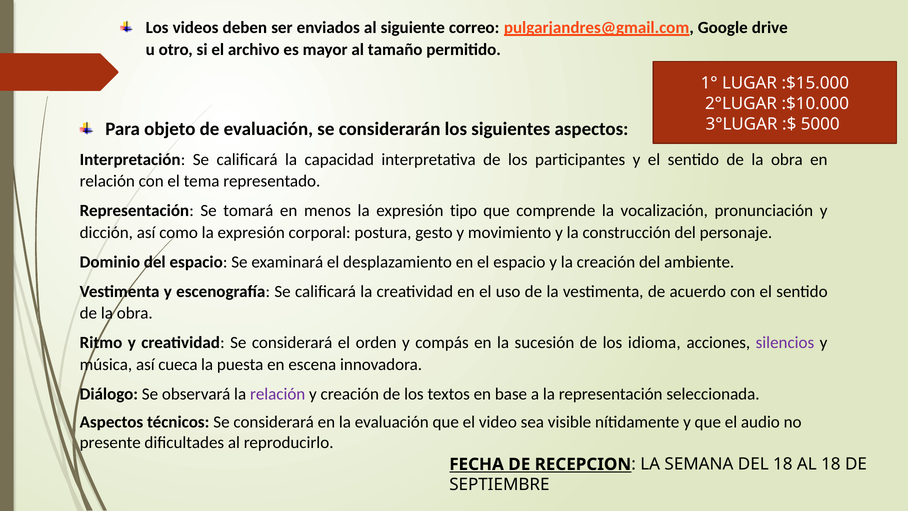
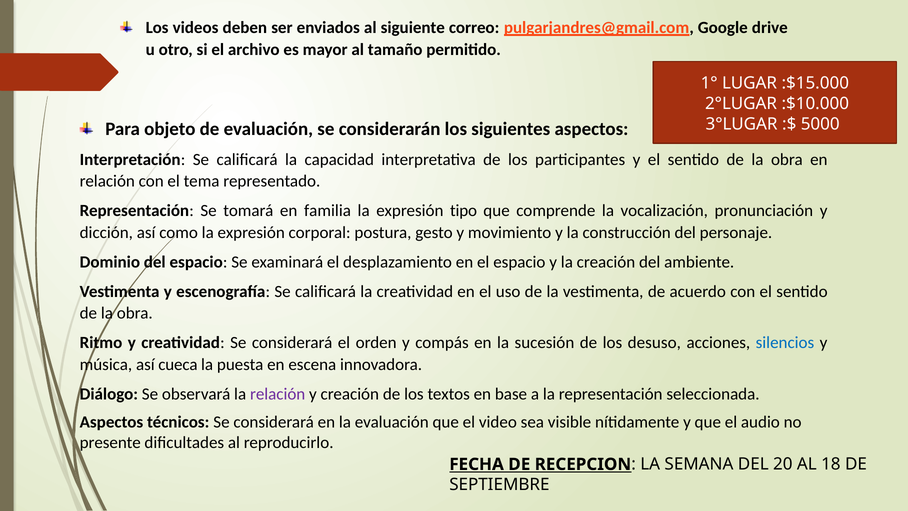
menos: menos -> familia
idioma: idioma -> desuso
silencios colour: purple -> blue
DEL 18: 18 -> 20
